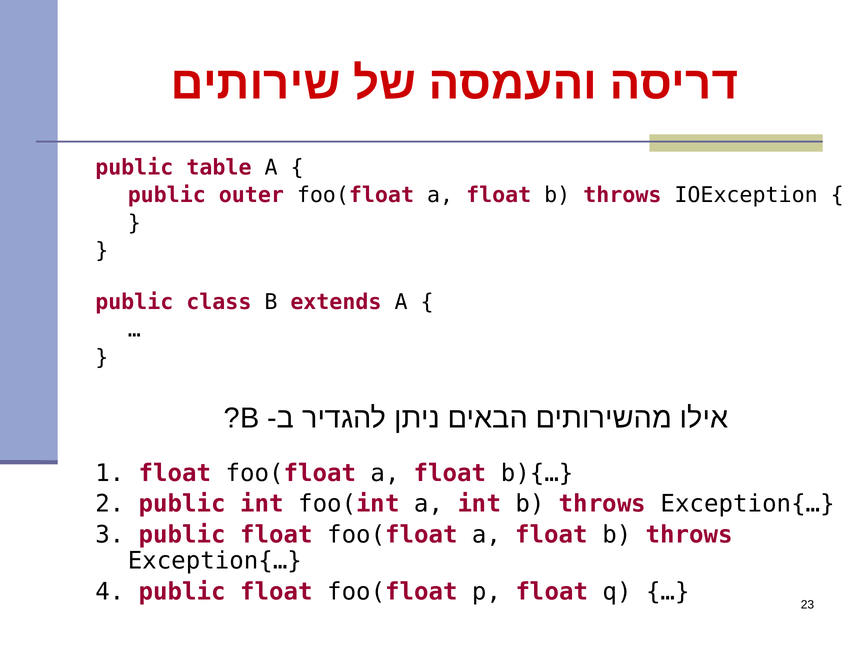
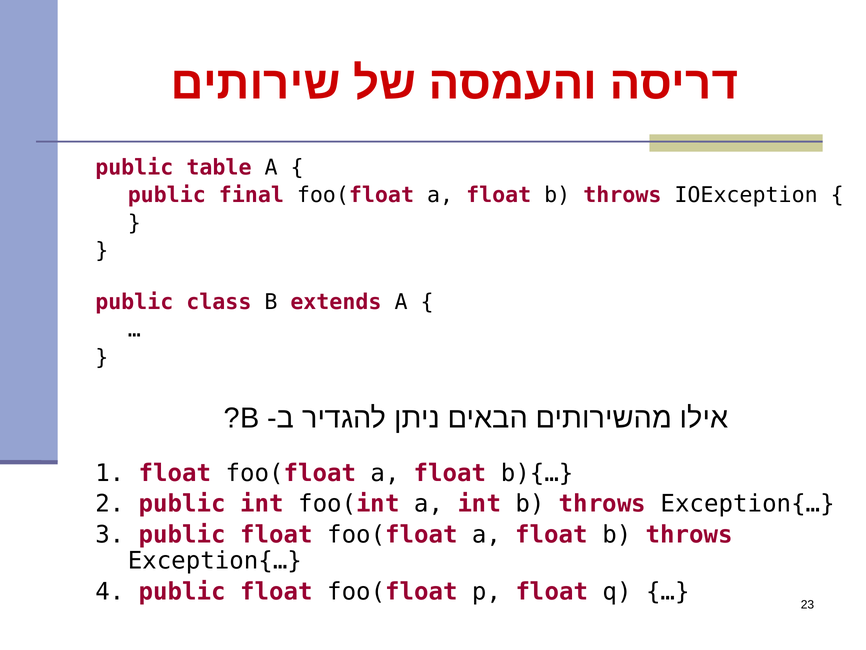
outer: outer -> final
